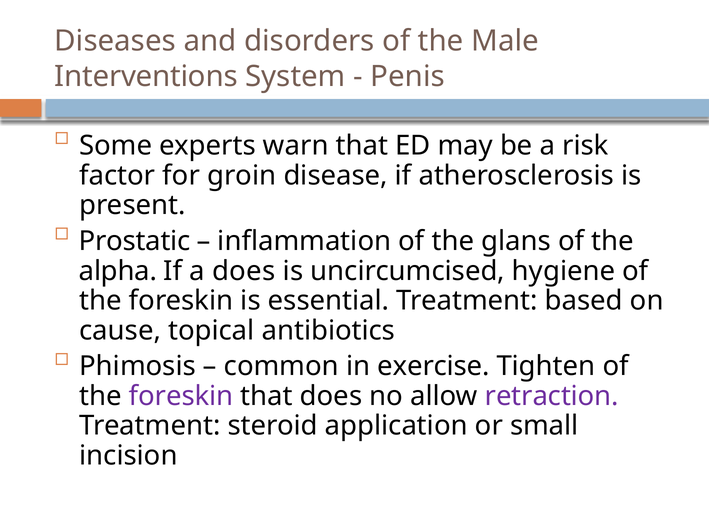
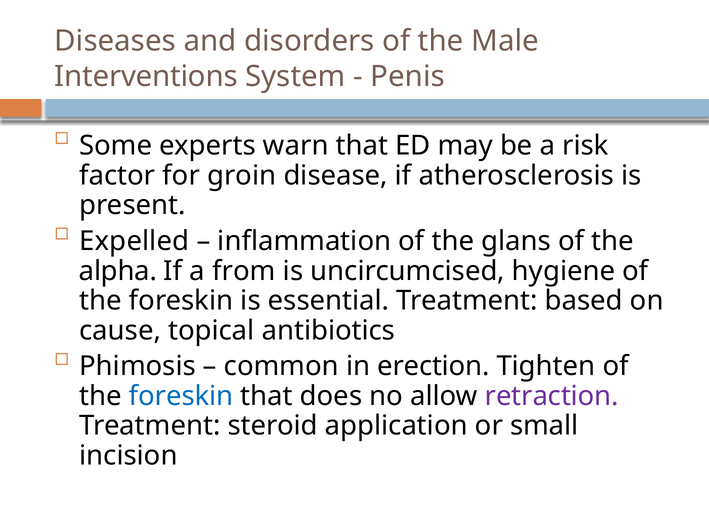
Prostatic: Prostatic -> Expelled
a does: does -> from
exercise: exercise -> erection
foreskin at (181, 397) colour: purple -> blue
